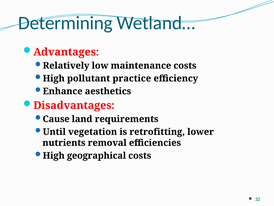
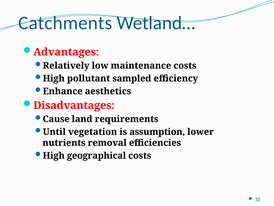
Determining: Determining -> Catchments
practice: practice -> sampled
retrofitting: retrofitting -> assumption
